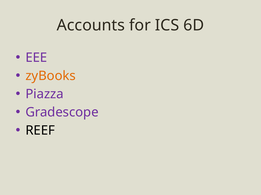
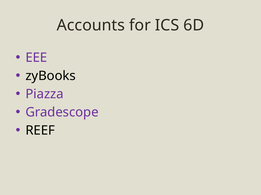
zyBooks colour: orange -> black
